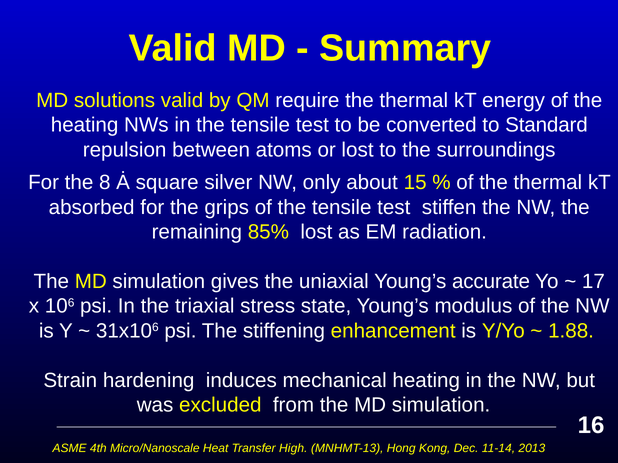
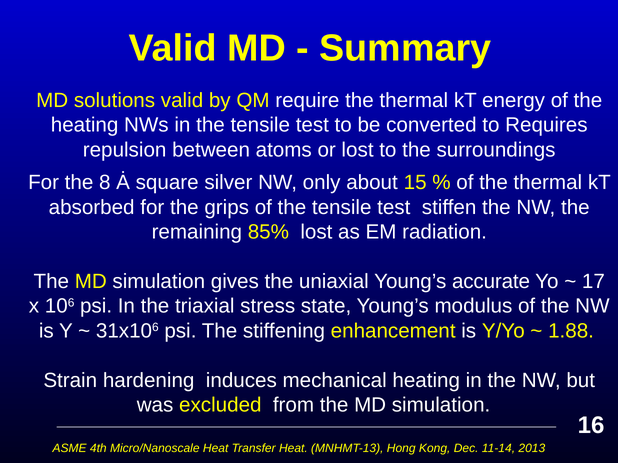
Standard: Standard -> Requires
Transfer High: High -> Heat
